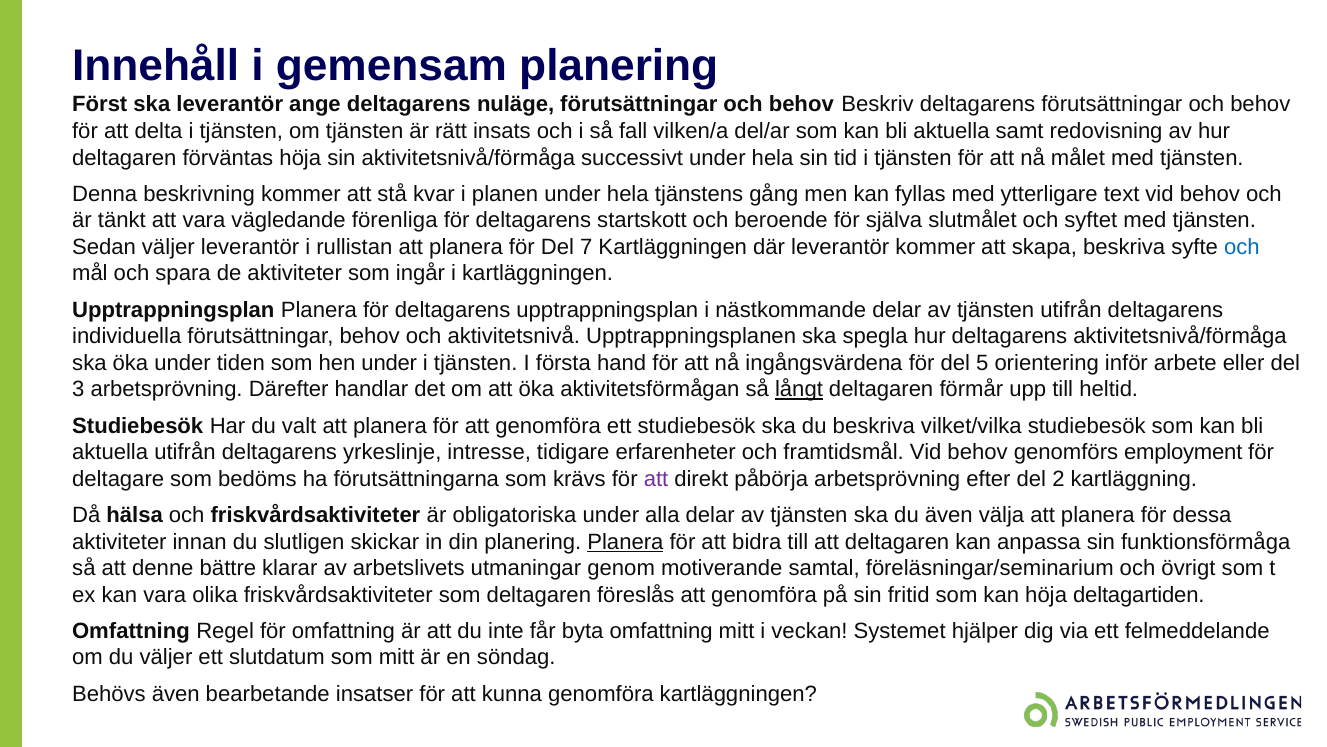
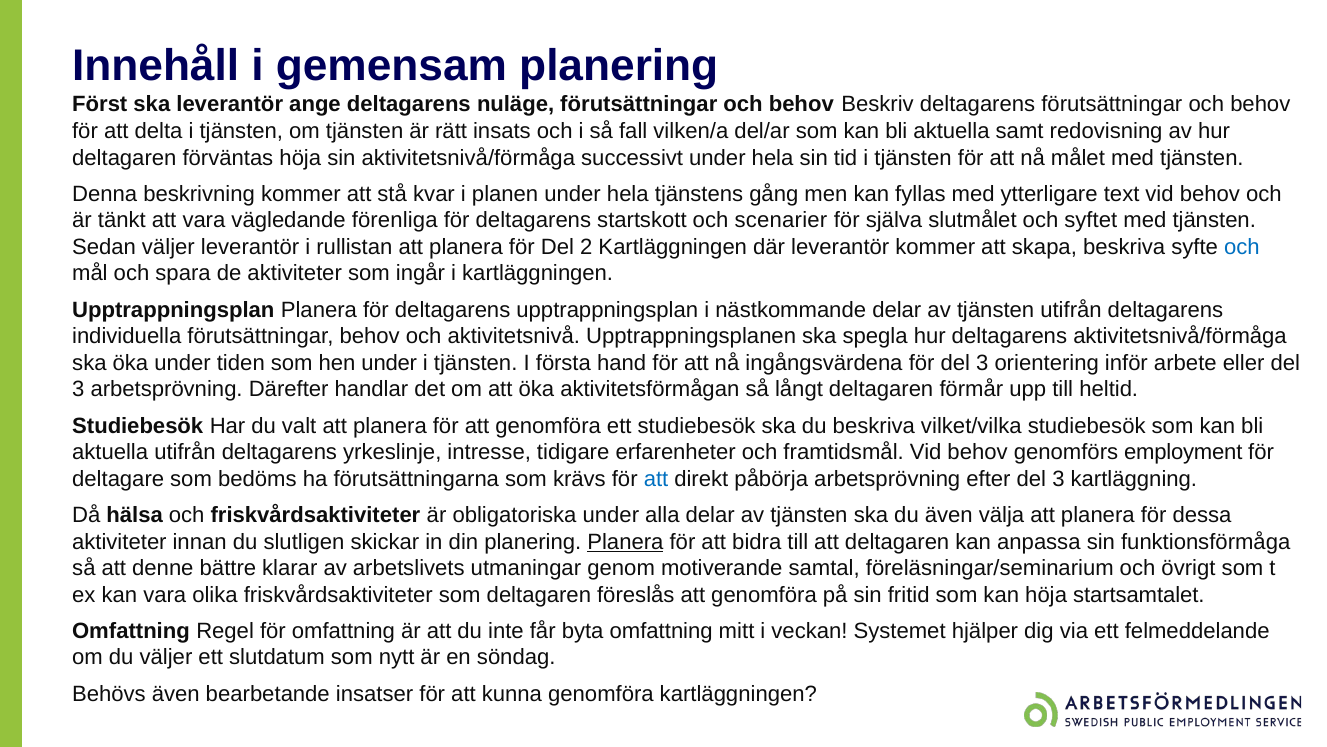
beroende: beroende -> scenarier
7: 7 -> 2
för del 5: 5 -> 3
långt underline: present -> none
att at (656, 479) colour: purple -> blue
efter del 2: 2 -> 3
deltagartiden: deltagartiden -> startsamtalet
som mitt: mitt -> nytt
